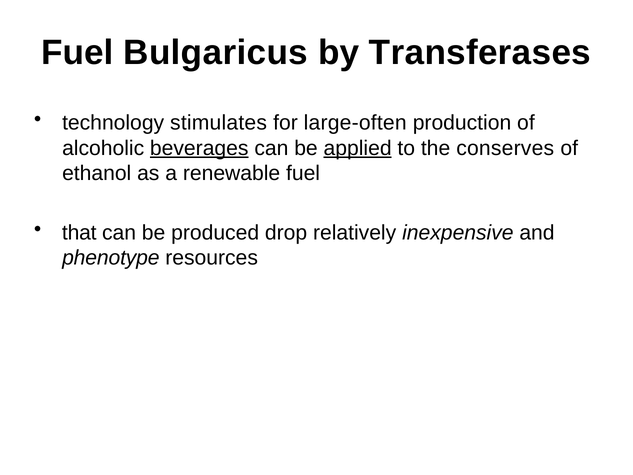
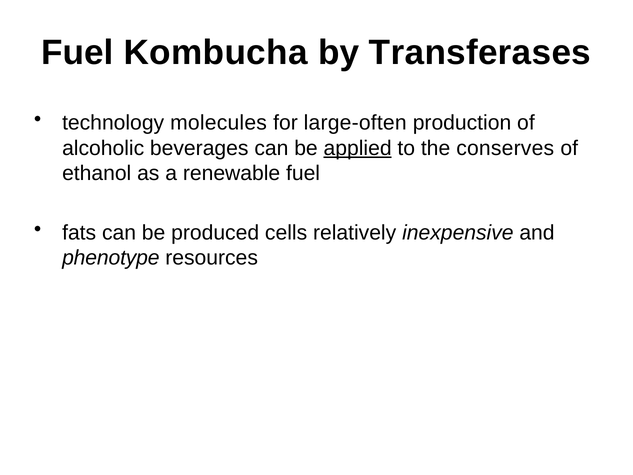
Bulgaricus: Bulgaricus -> Kombucha
stimulates: stimulates -> molecules
beverages underline: present -> none
that: that -> fats
drop: drop -> cells
